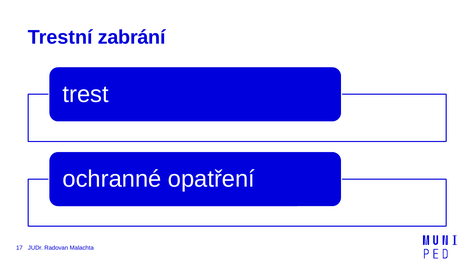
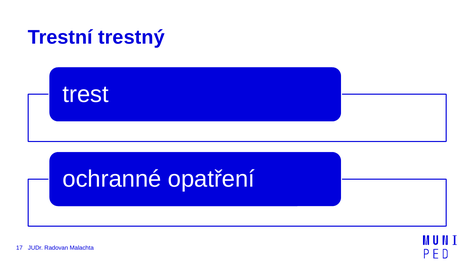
zabrání: zabrání -> trestný
